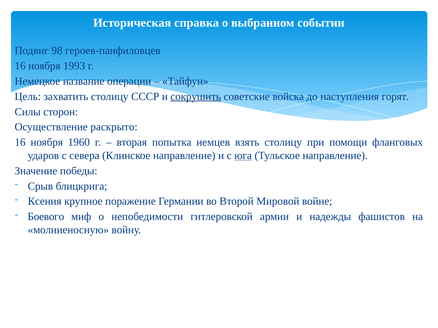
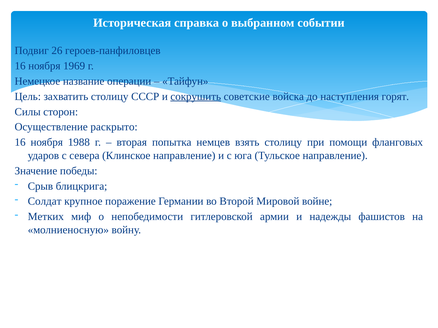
98: 98 -> 26
1993: 1993 -> 1969
1960: 1960 -> 1988
юга underline: present -> none
Ксения: Ксения -> Солдат
Боевого: Боевого -> Метких
